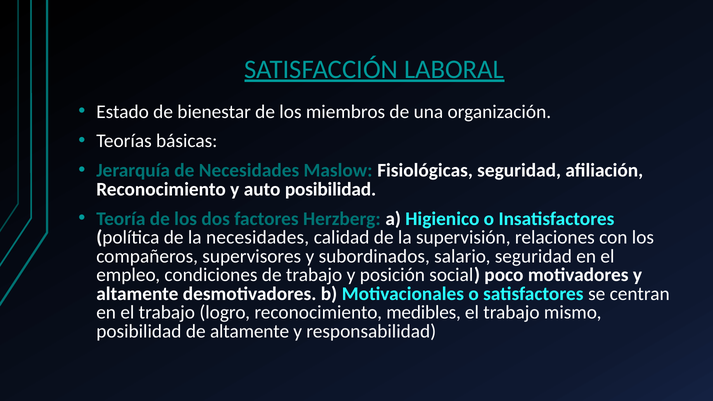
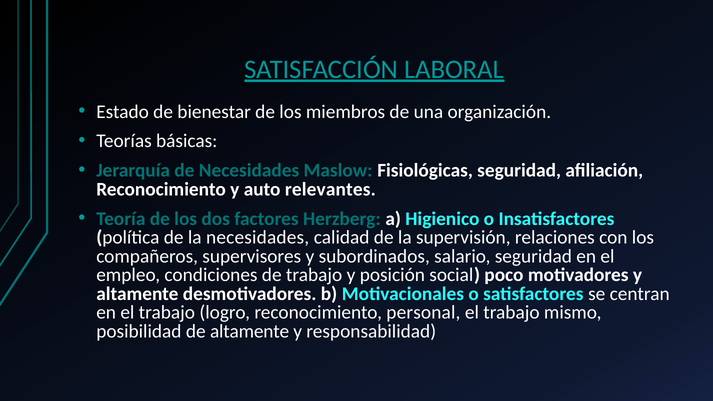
auto posibilidad: posibilidad -> relevantes
medibles: medibles -> personal
